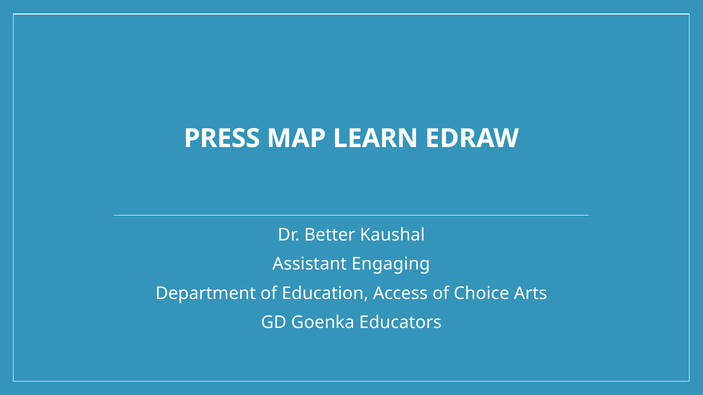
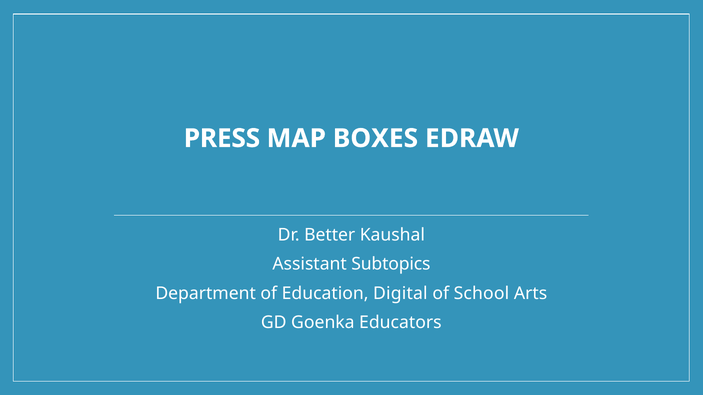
LEARN: LEARN -> BOXES
Engaging: Engaging -> Subtopics
Access: Access -> Digital
Choice: Choice -> School
